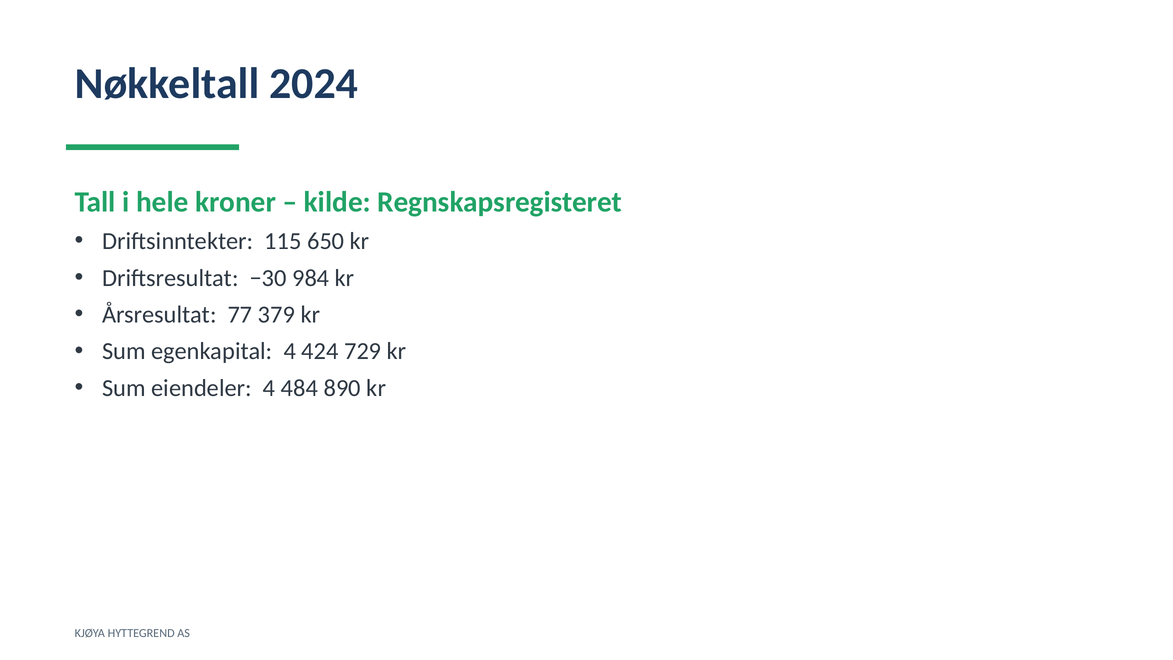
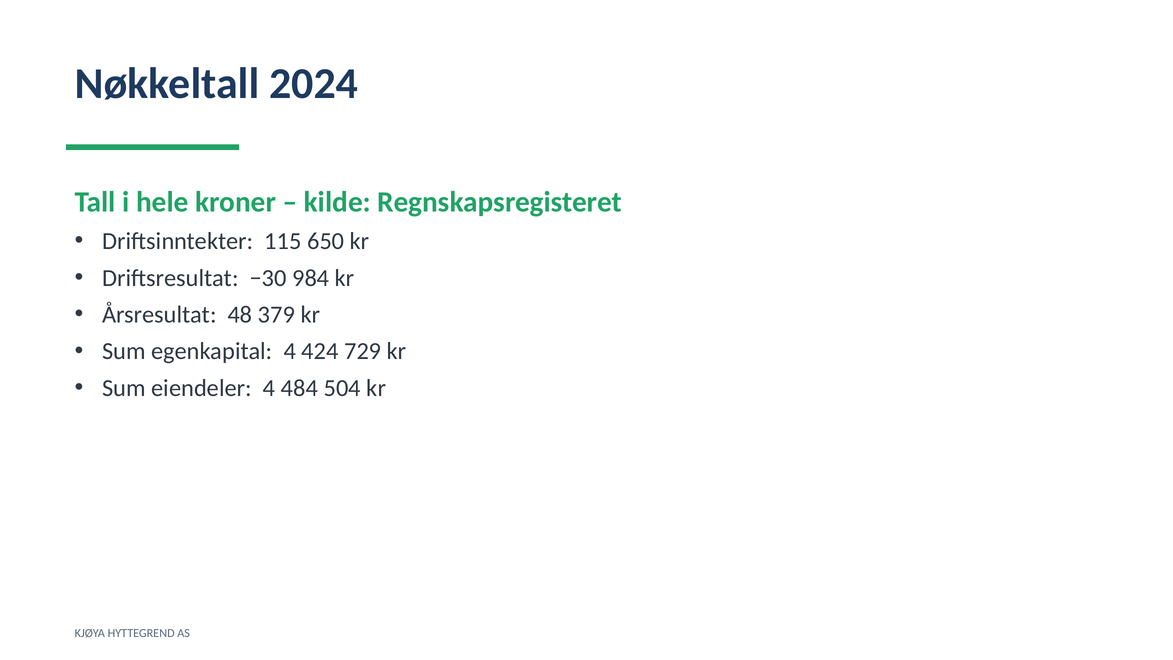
77: 77 -> 48
890: 890 -> 504
